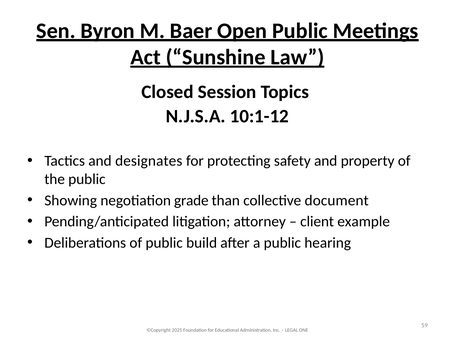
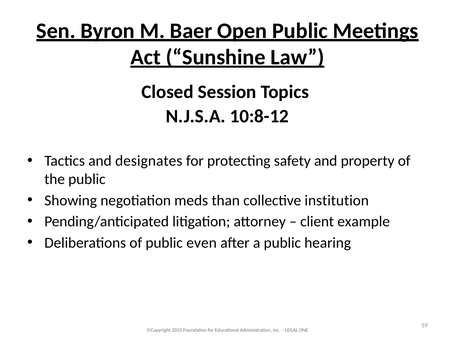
10:1-12: 10:1-12 -> 10:8-12
grade: grade -> meds
document: document -> institution
build: build -> even
